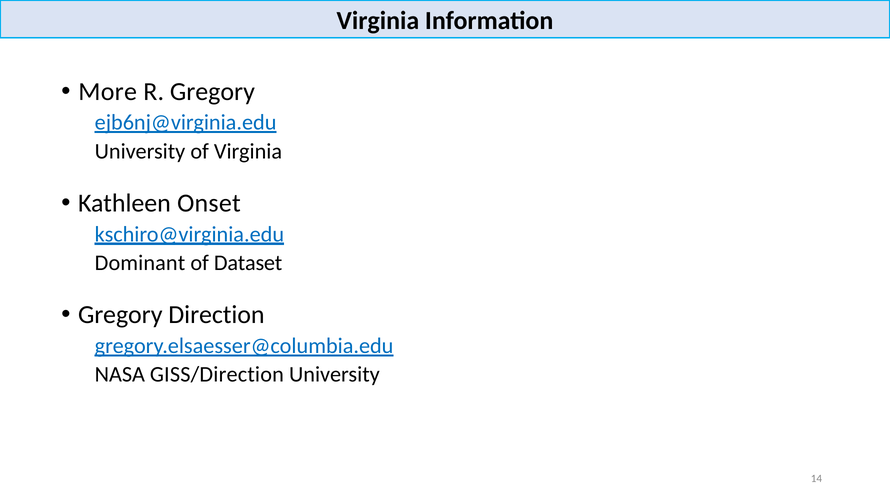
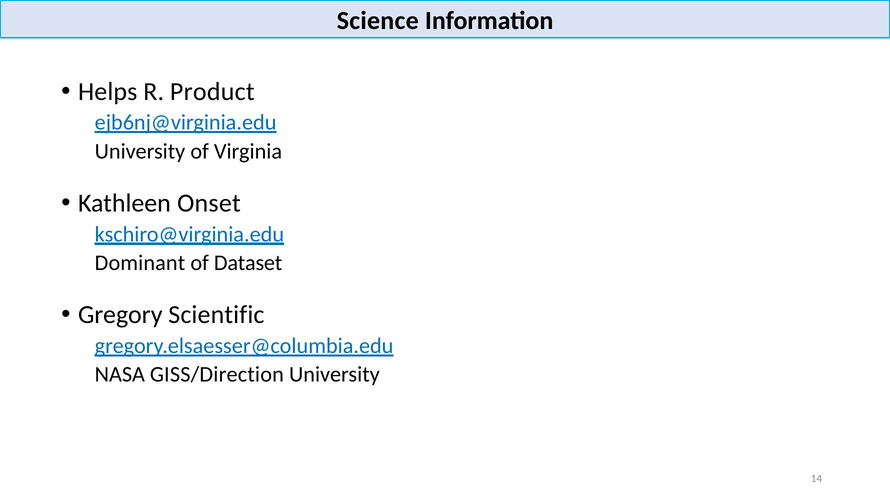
Virginia at (378, 21): Virginia -> Science
More: More -> Helps
R Gregory: Gregory -> Product
Direction: Direction -> Scientific
